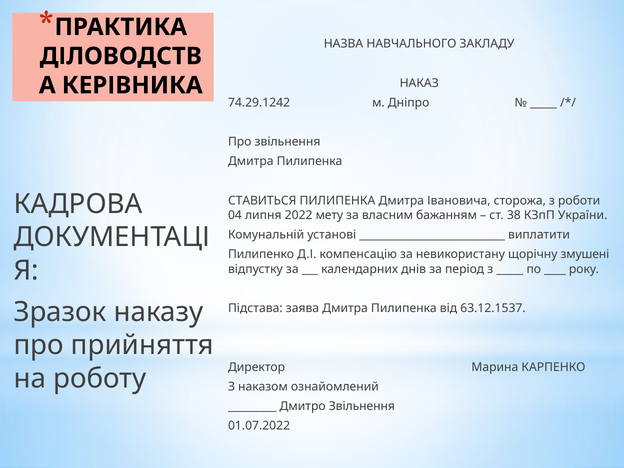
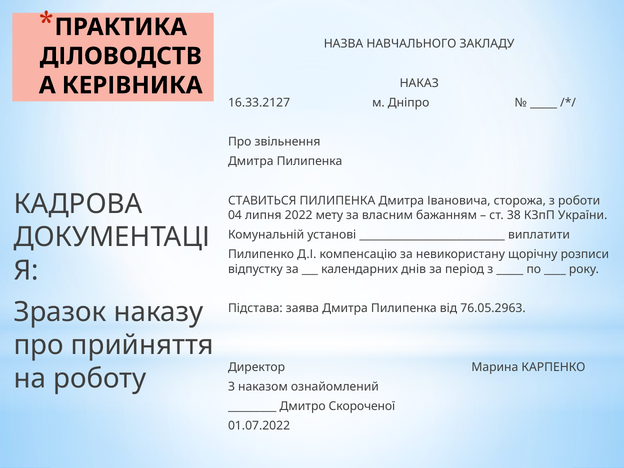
74.29.1242: 74.29.1242 -> 16.33.2127
змушені: змушені -> розписи
63.12.1537: 63.12.1537 -> 76.05.2963
Дмитро Звільнення: Звільнення -> Скороченої
